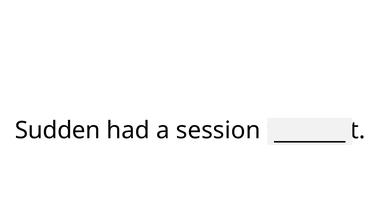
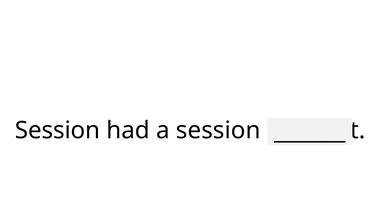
Sudden at (58, 130): Sudden -> Session
